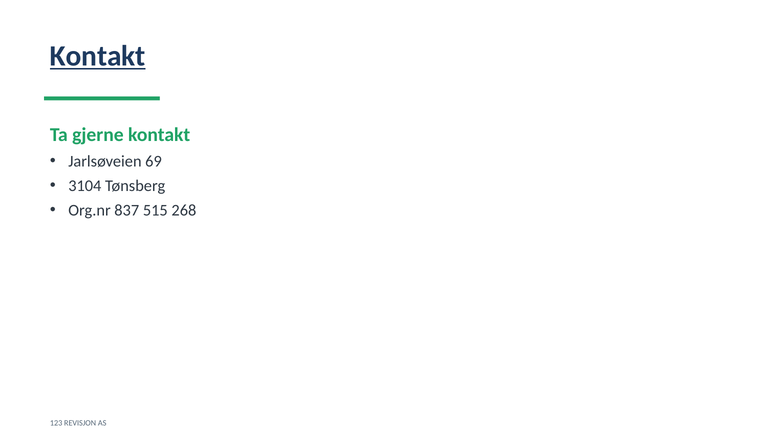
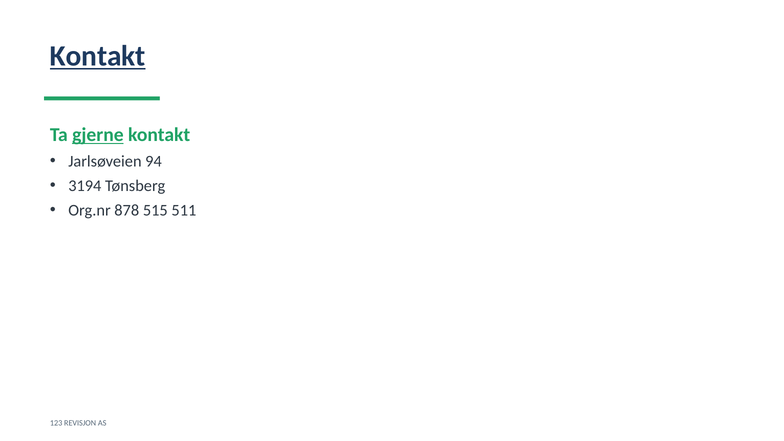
gjerne underline: none -> present
69: 69 -> 94
3104: 3104 -> 3194
837: 837 -> 878
268: 268 -> 511
